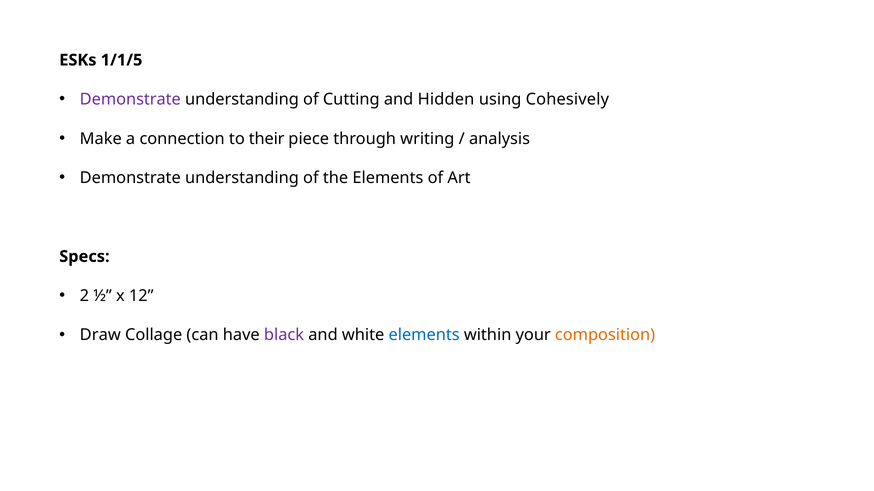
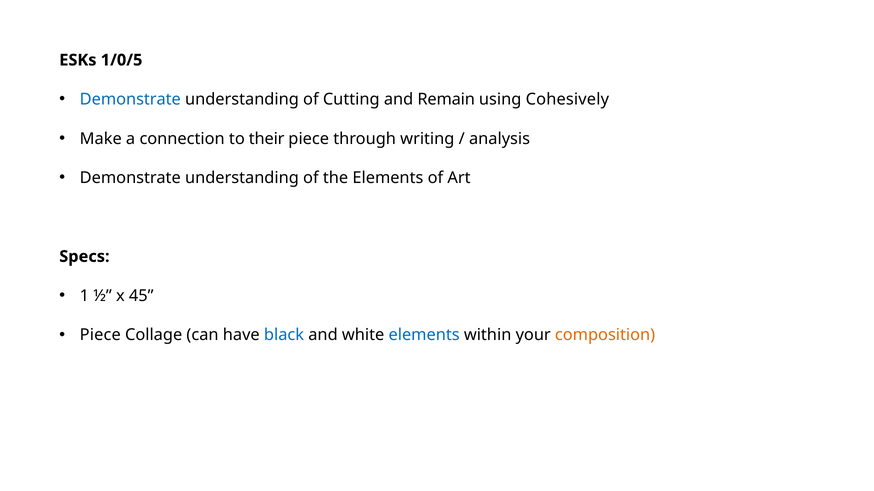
1/1/5: 1/1/5 -> 1/0/5
Demonstrate at (130, 99) colour: purple -> blue
Hidden: Hidden -> Remain
2: 2 -> 1
12: 12 -> 45
Draw at (100, 335): Draw -> Piece
black colour: purple -> blue
